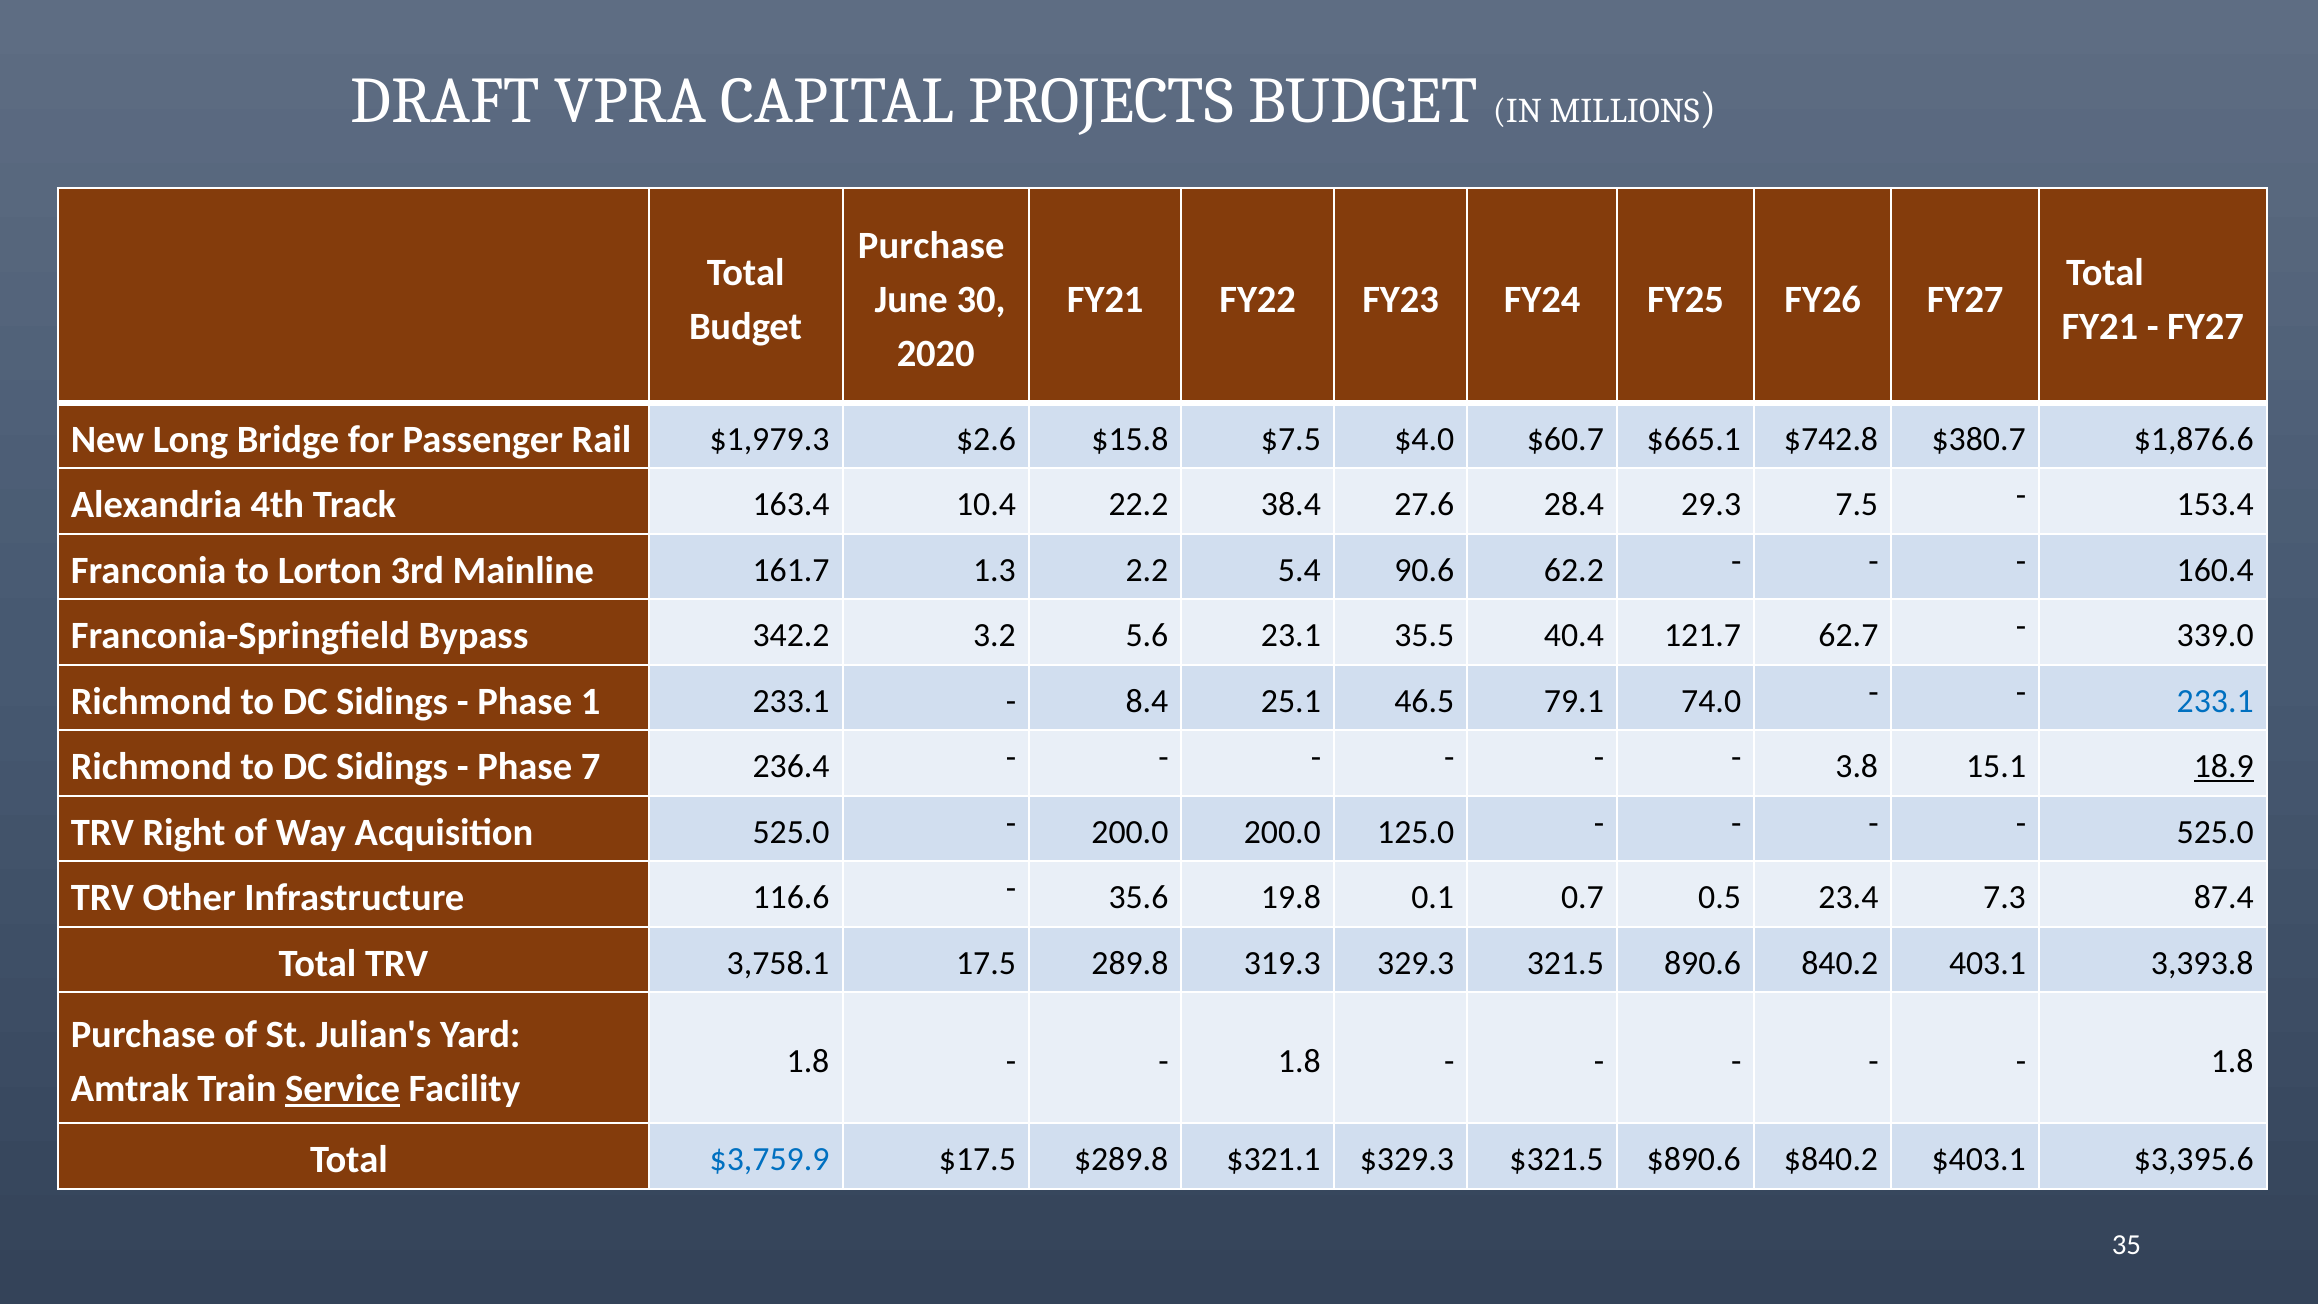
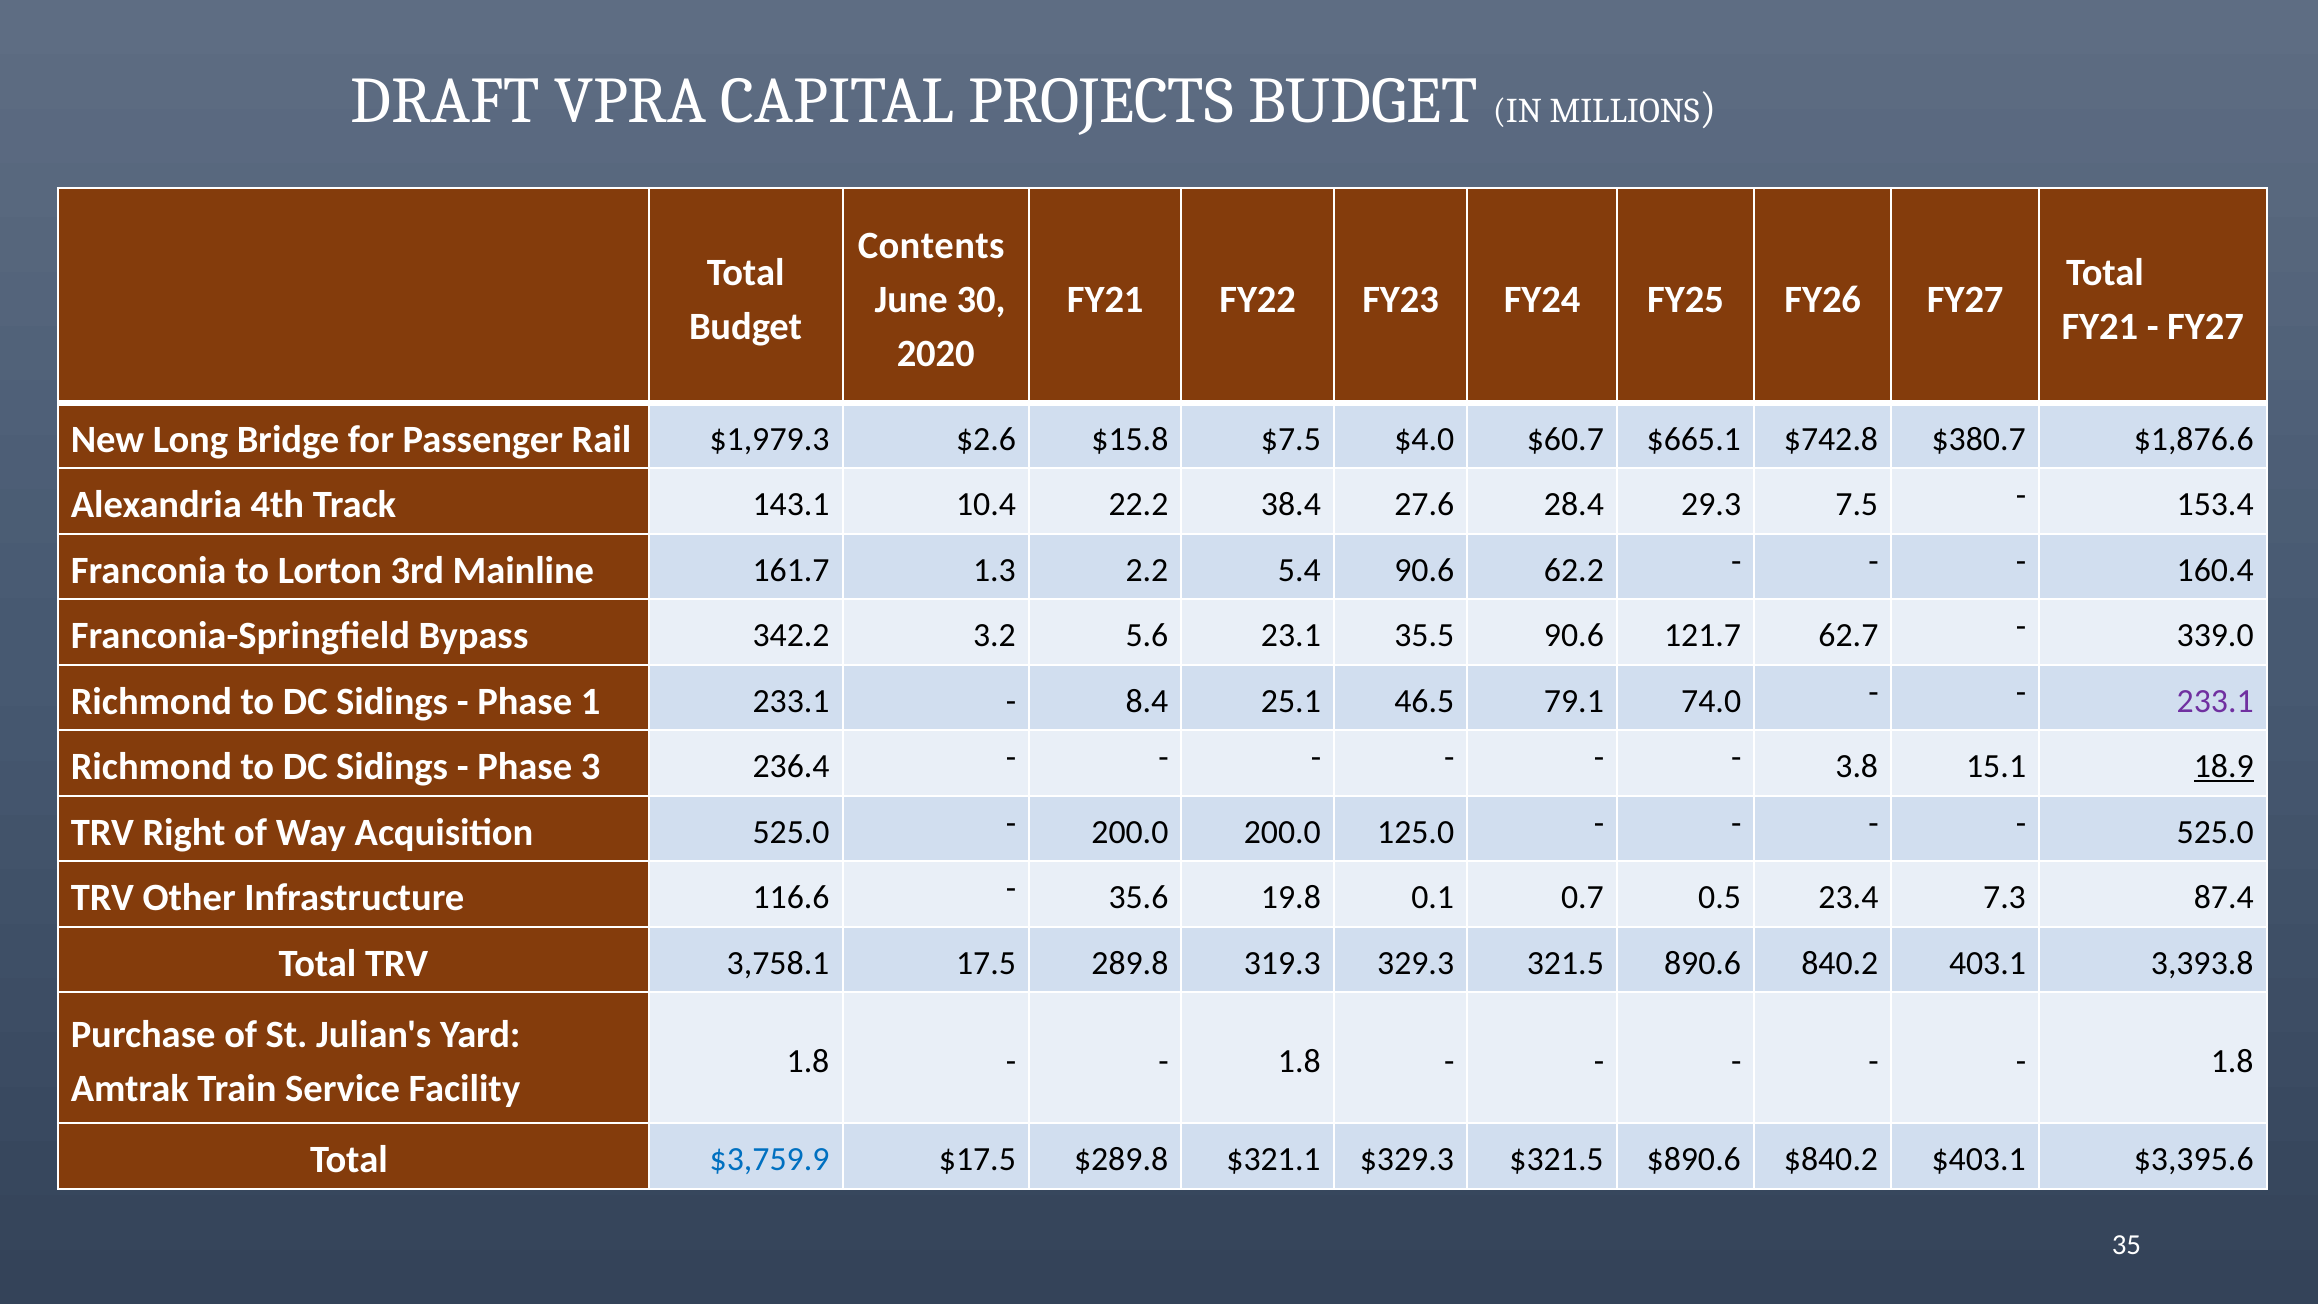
Purchase at (931, 245): Purchase -> Contents
163.4: 163.4 -> 143.1
35.5 40.4: 40.4 -> 90.6
233.1 at (2215, 701) colour: blue -> purple
7: 7 -> 3
Service underline: present -> none
